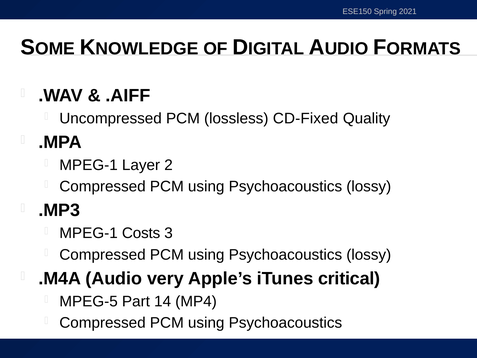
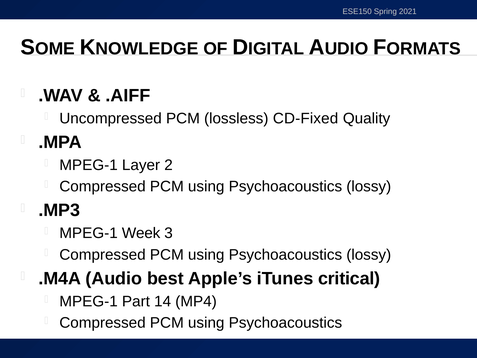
Costs: Costs -> Week
very: very -> best
MPEG-5 at (89, 301): MPEG-5 -> MPEG-1
